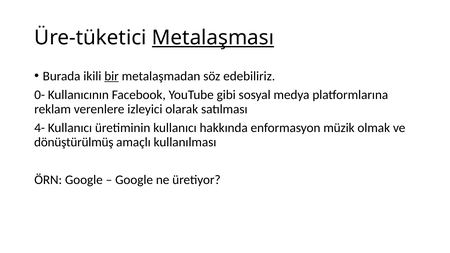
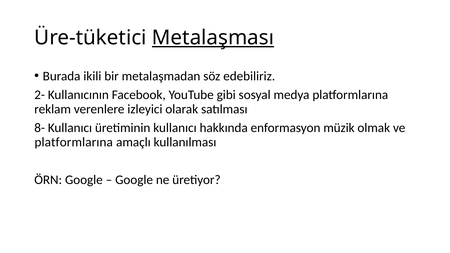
bir underline: present -> none
0-: 0- -> 2-
4-: 4- -> 8-
dönüştürülmüş at (74, 142): dönüştürülmüş -> platformlarına
